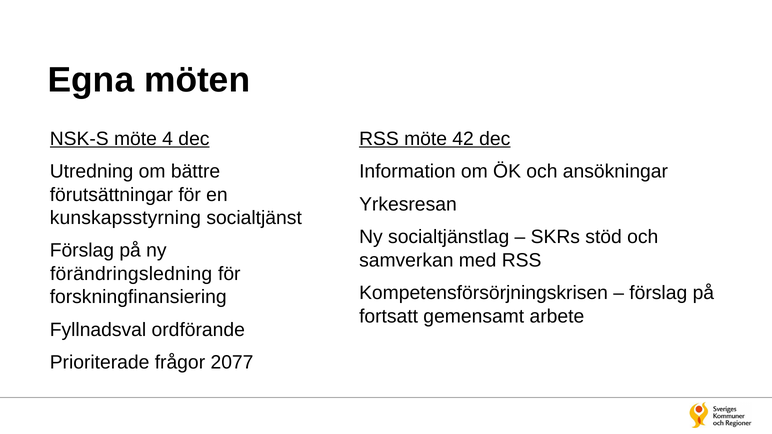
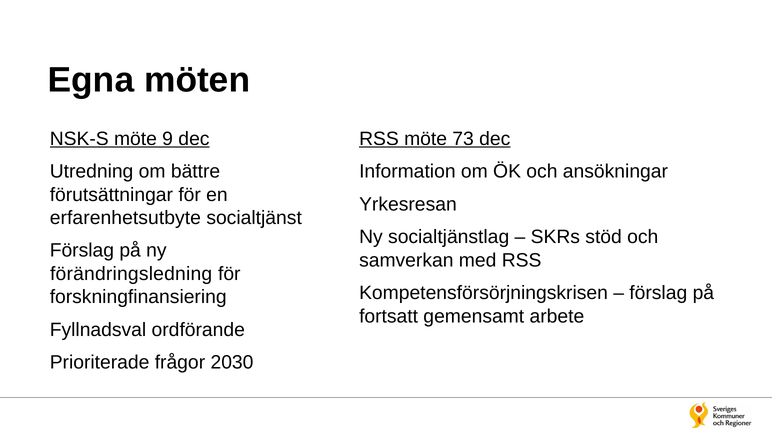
4: 4 -> 9
42: 42 -> 73
kunskapsstyrning: kunskapsstyrning -> erfarenhetsutbyte
2077: 2077 -> 2030
